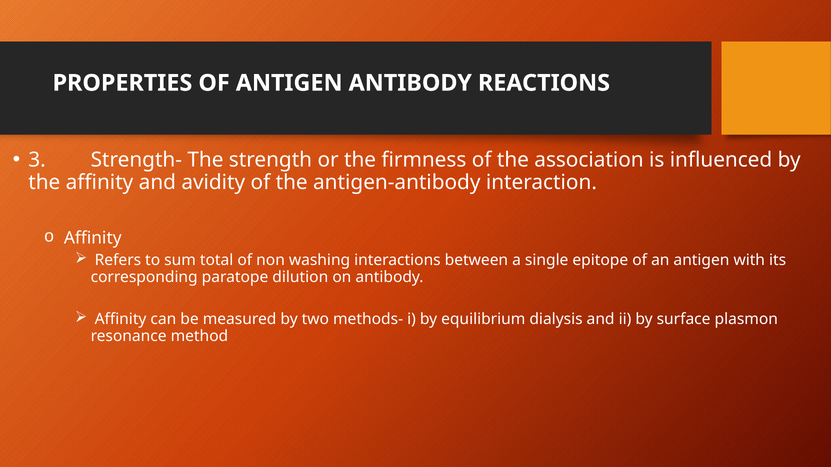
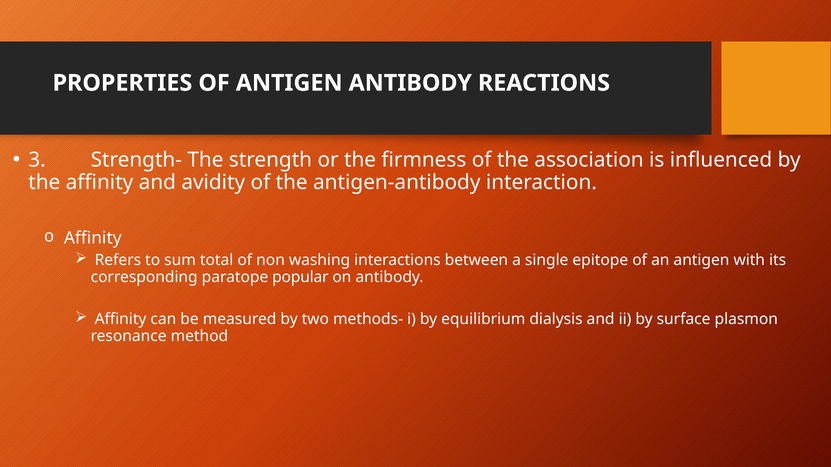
dilution: dilution -> popular
